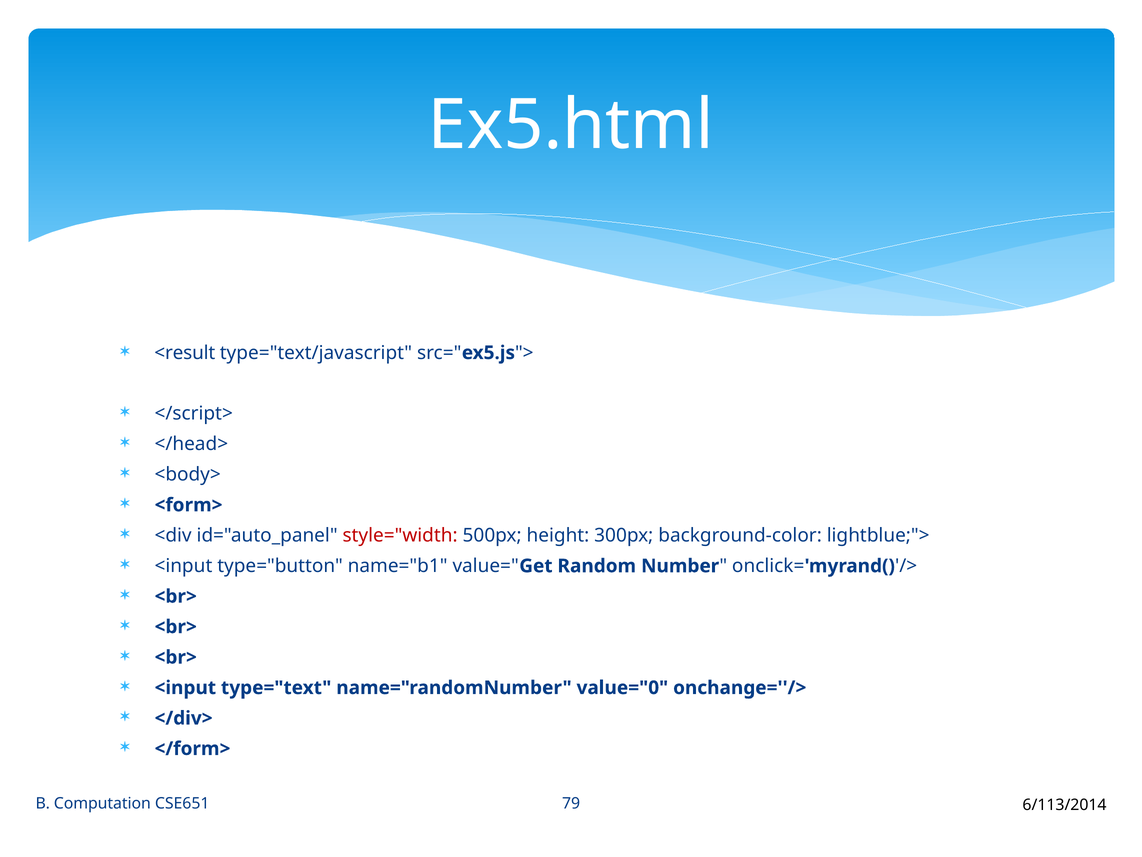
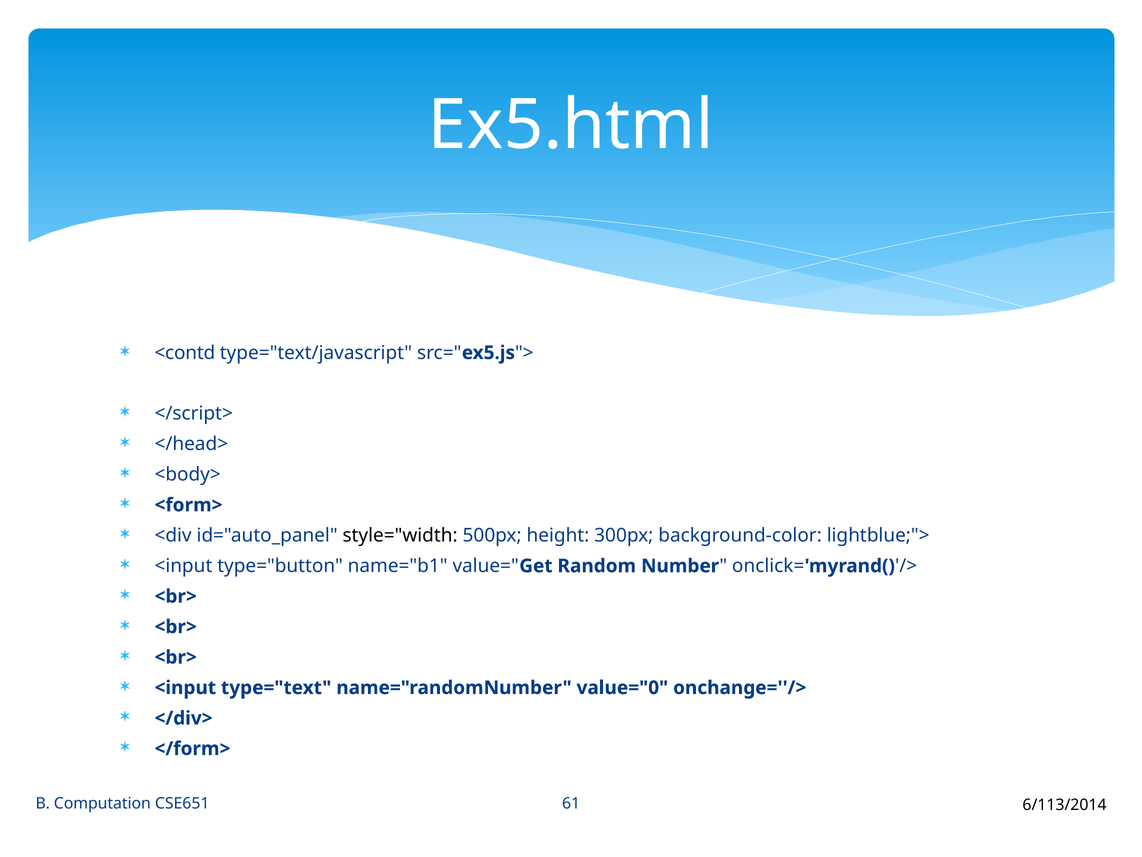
<result: <result -> <contd
style="width colour: red -> black
79: 79 -> 61
